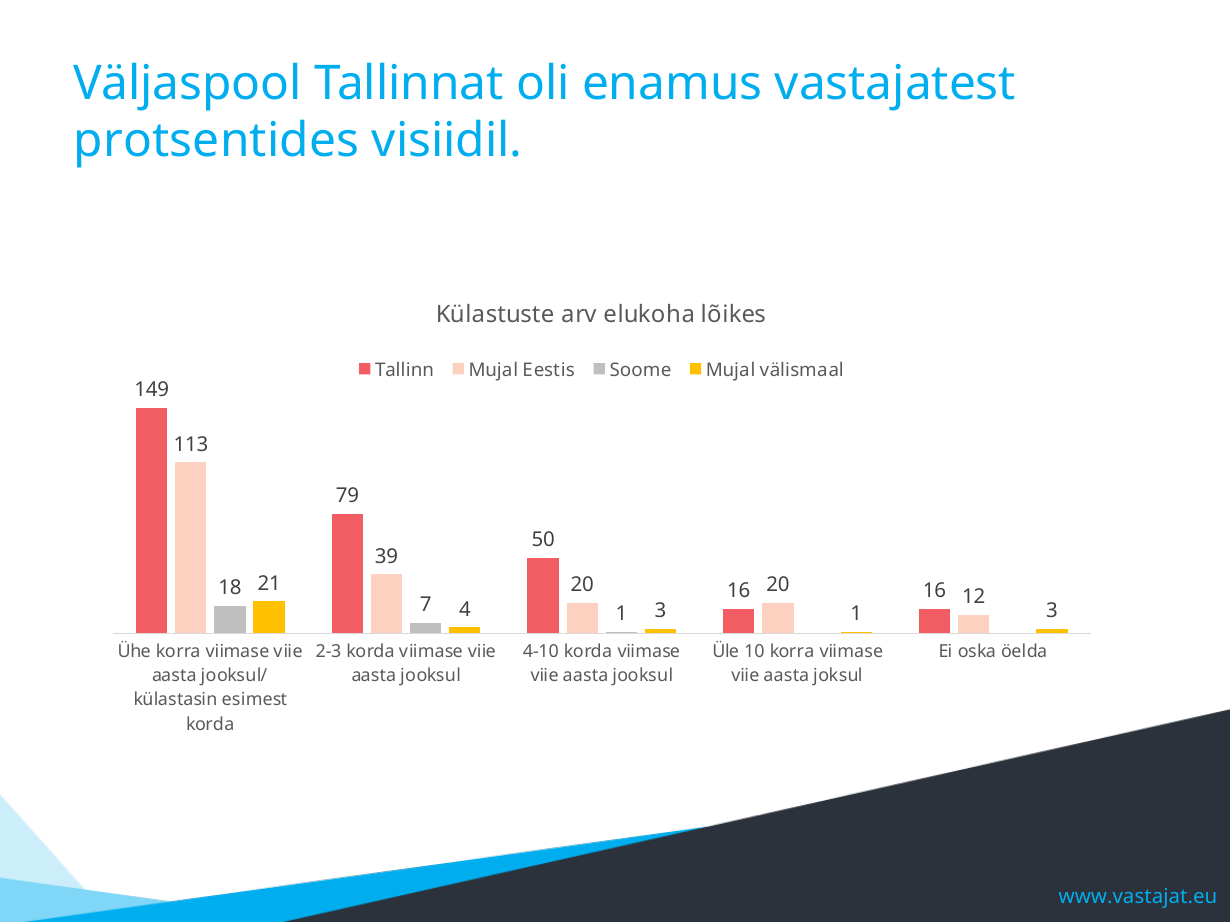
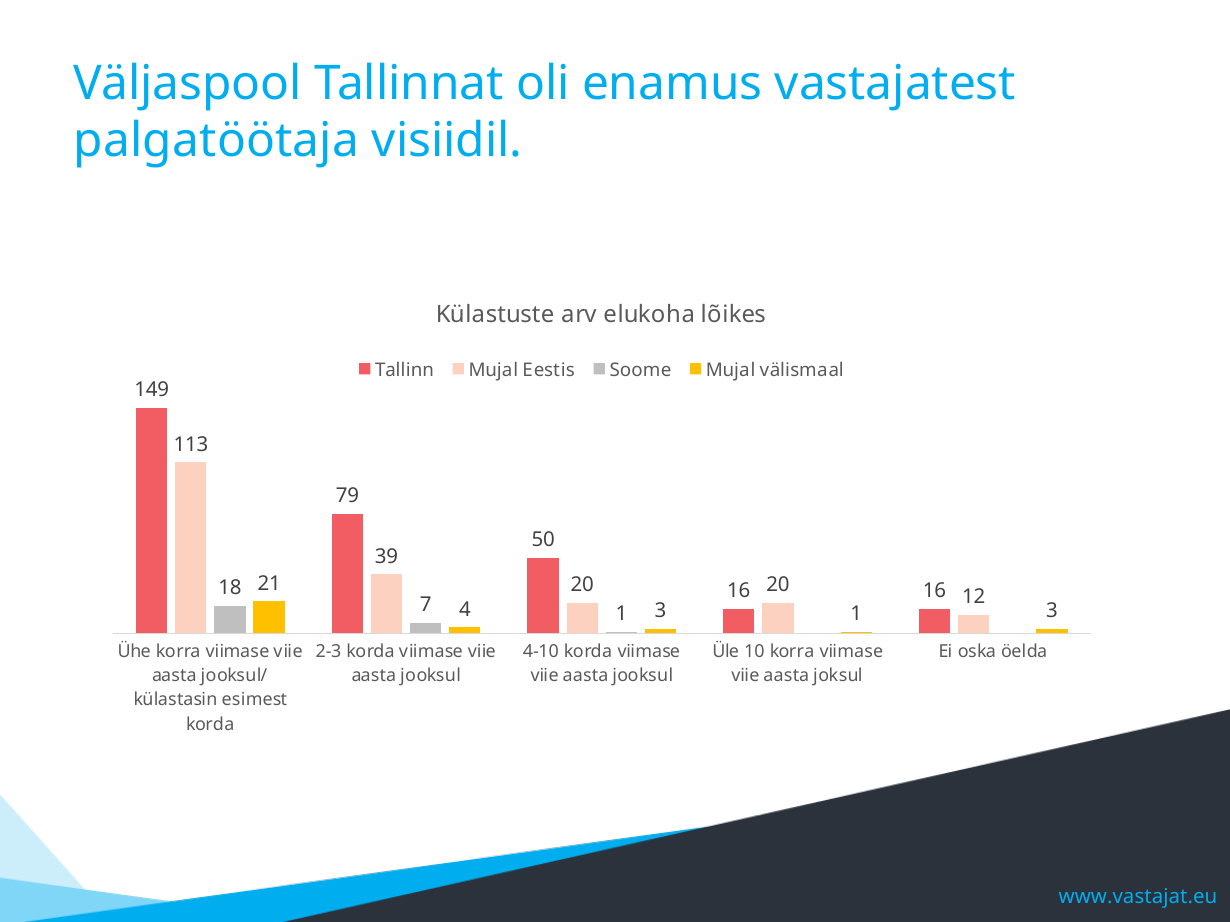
protsentides: protsentides -> palgatöötaja
